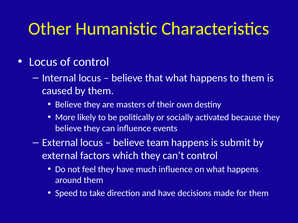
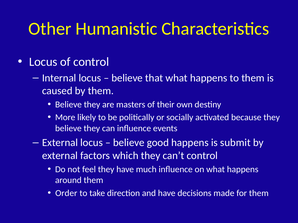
team: team -> good
Speed: Speed -> Order
